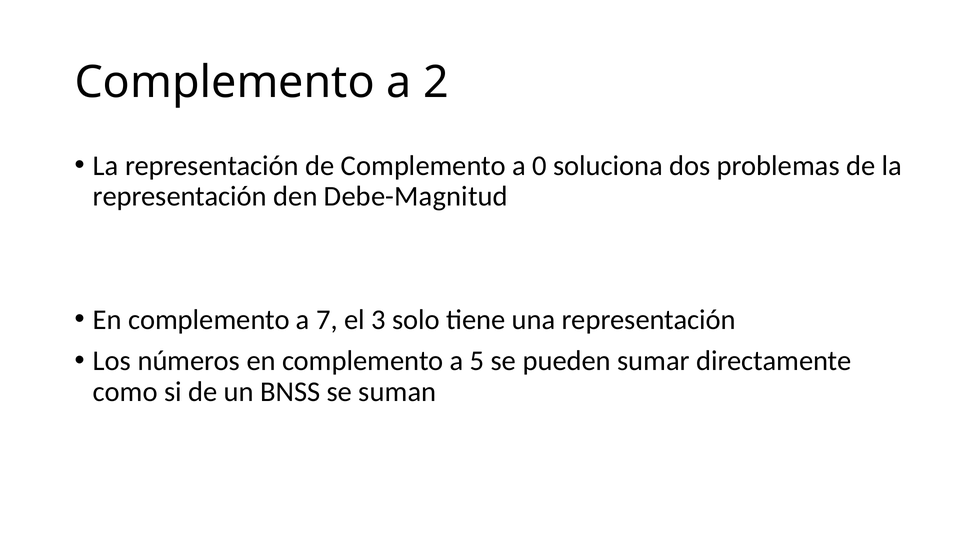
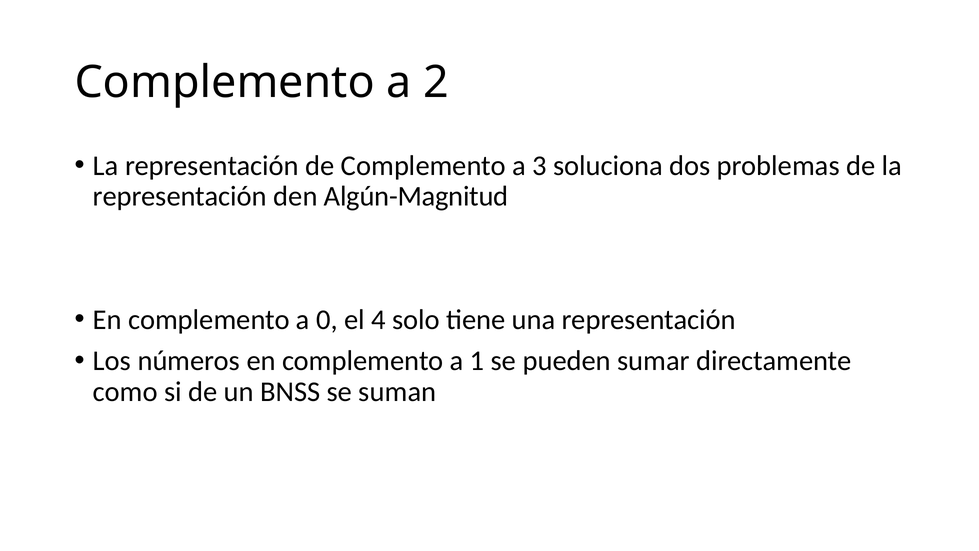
0: 0 -> 3
Debe-Magnitud: Debe-Magnitud -> Algún-Magnitud
7: 7 -> 0
3: 3 -> 4
5: 5 -> 1
